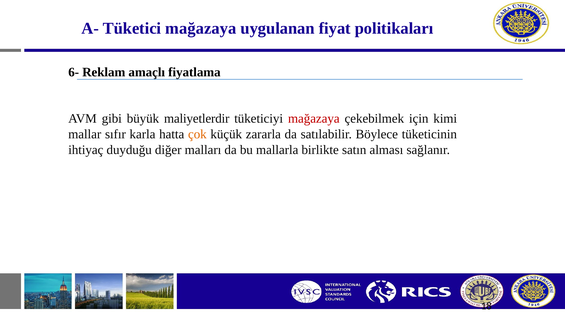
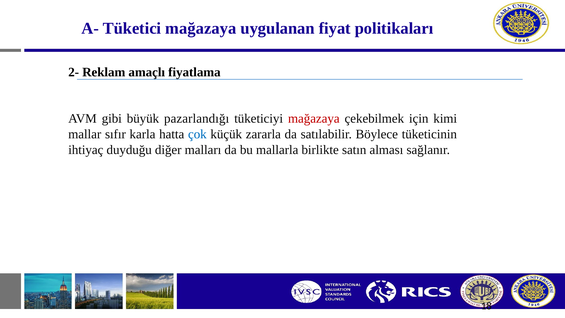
6-: 6- -> 2-
maliyetlerdir: maliyetlerdir -> pazarlandığı
çok colour: orange -> blue
